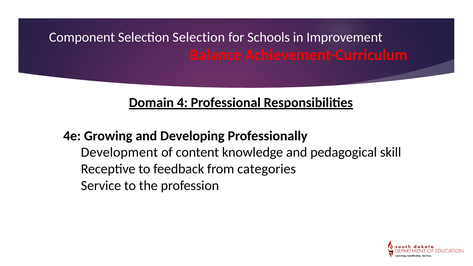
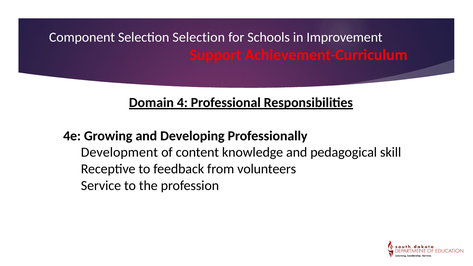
Balance: Balance -> Support
categories: categories -> volunteers
